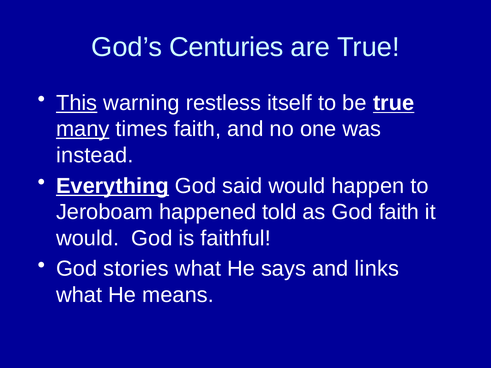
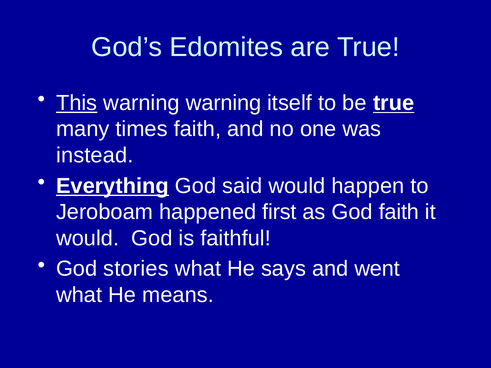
Centuries: Centuries -> Edomites
warning restless: restless -> warning
many underline: present -> none
told: told -> first
links: links -> went
